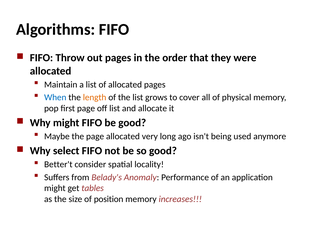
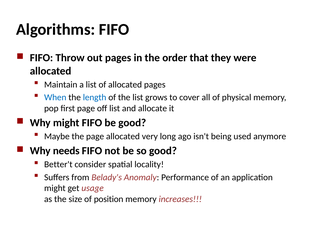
length colour: orange -> blue
select: select -> needs
tables: tables -> usage
